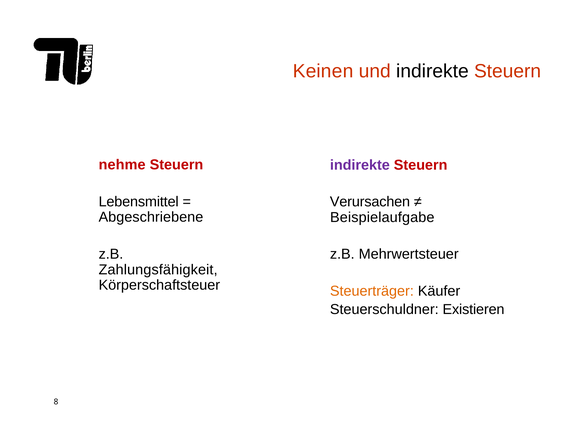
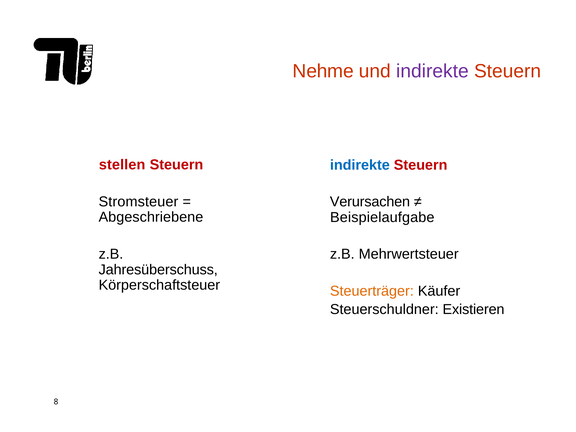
Keinen: Keinen -> Nehme
indirekte at (432, 71) colour: black -> purple
nehme: nehme -> stellen
indirekte at (360, 165) colour: purple -> blue
Lebensmittel: Lebensmittel -> Stromsteuer
Zahlungsfähigkeit: Zahlungsfähigkeit -> Jahresüberschuss
